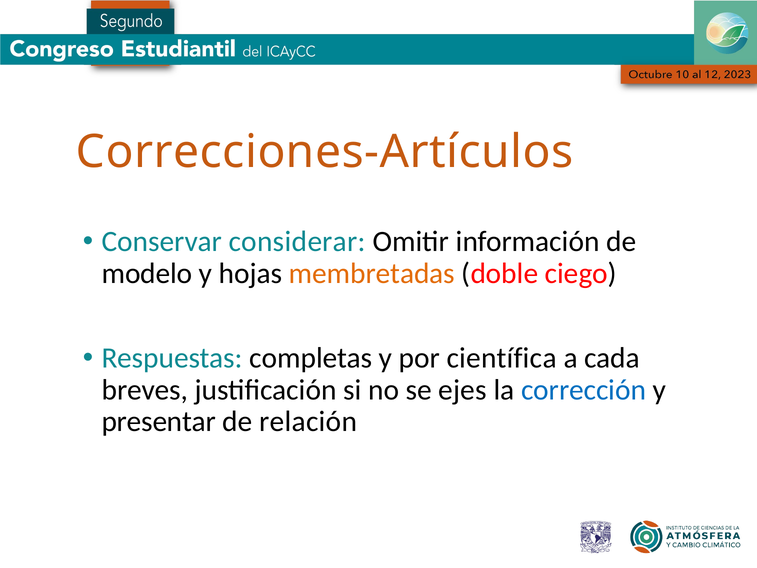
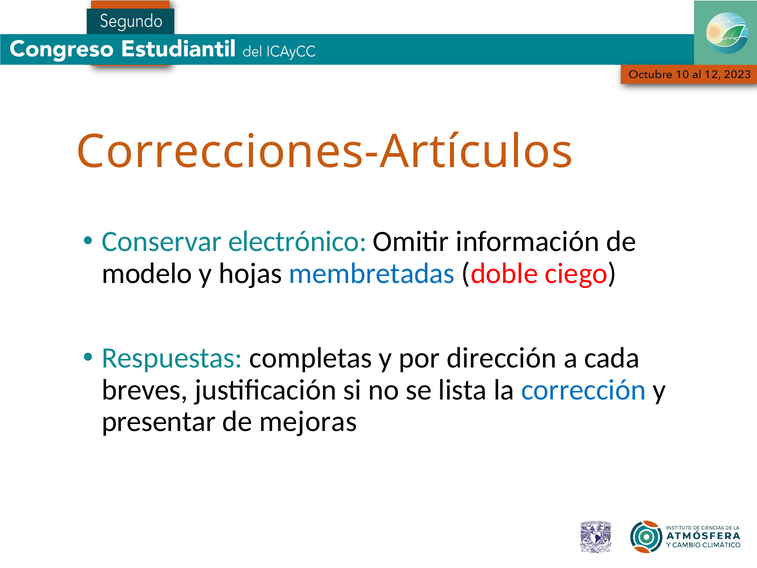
considerar: considerar -> electrónico
membretadas colour: orange -> blue
científica: científica -> dirección
ejes: ejes -> lista
relación: relación -> mejoras
